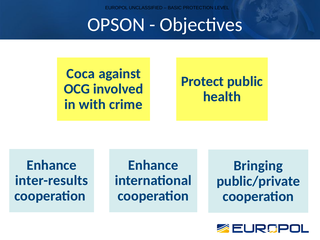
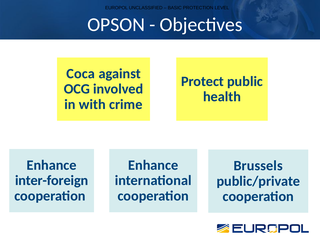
Bringing: Bringing -> Brussels
inter-results: inter-results -> inter-foreign
